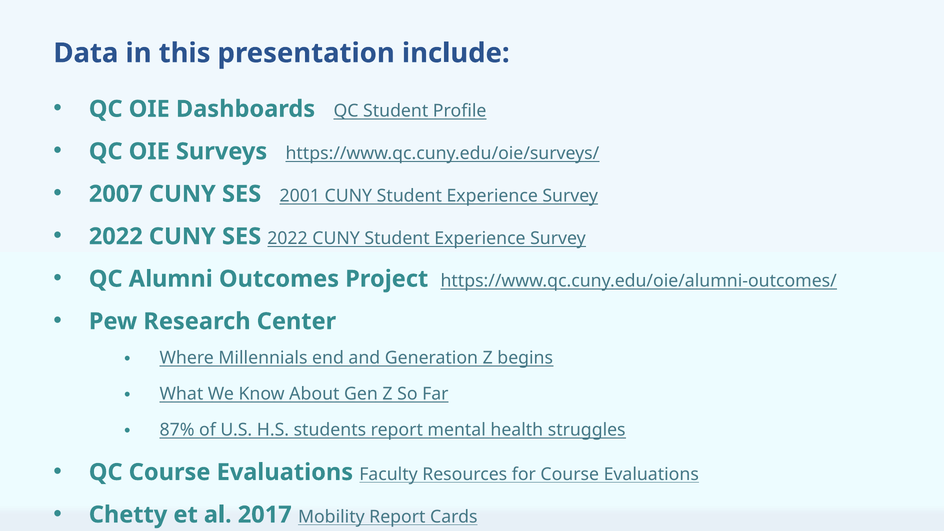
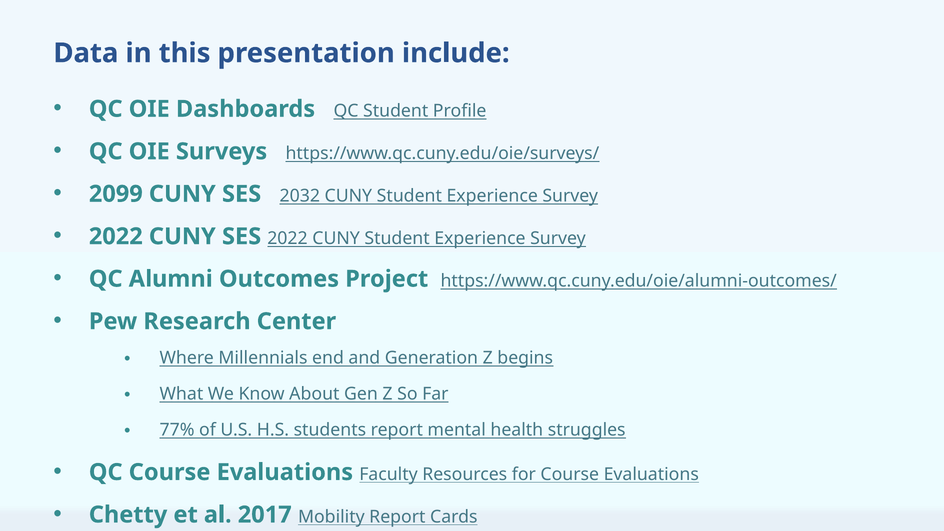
2007: 2007 -> 2099
2001: 2001 -> 2032
87%: 87% -> 77%
